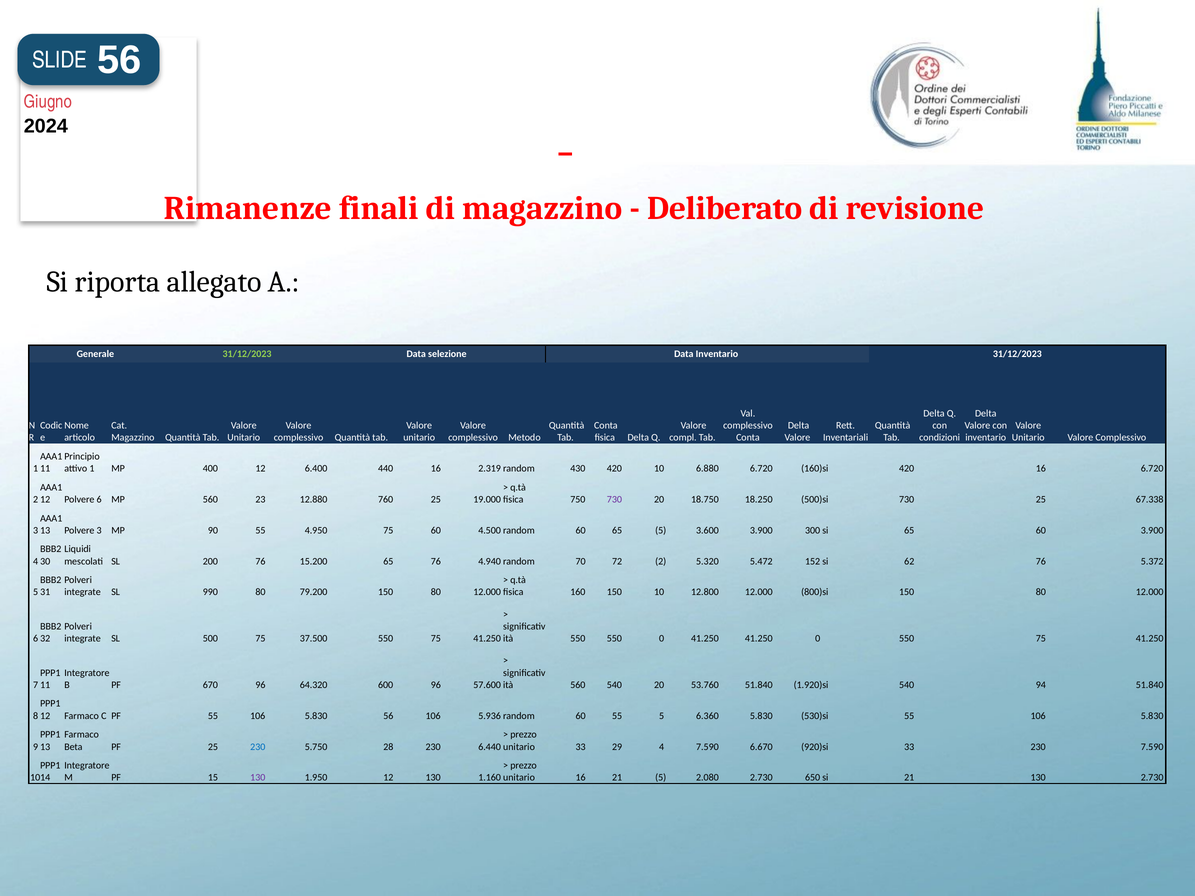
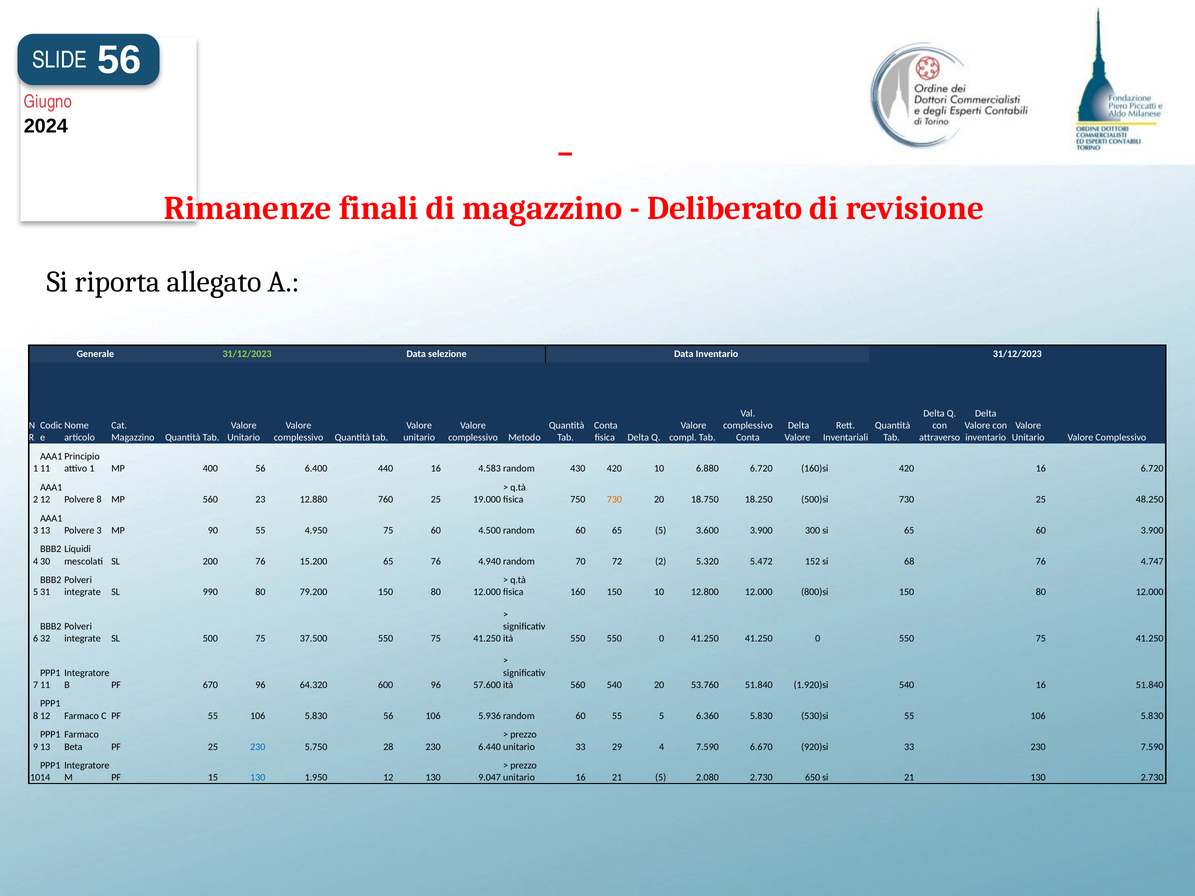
condizioni: condizioni -> attraverso
400 12: 12 -> 56
2.319: 2.319 -> 4.583
Polvere 6: 6 -> 8
730 at (614, 500) colour: purple -> orange
67.338: 67.338 -> 48.250
62: 62 -> 68
5.372: 5.372 -> 4.747
540 94: 94 -> 16
130 at (258, 778) colour: purple -> blue
1.160: 1.160 -> 9.047
